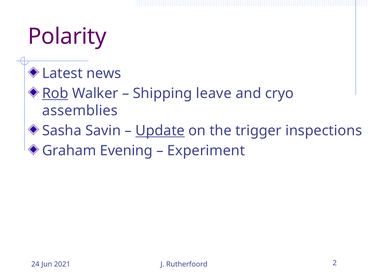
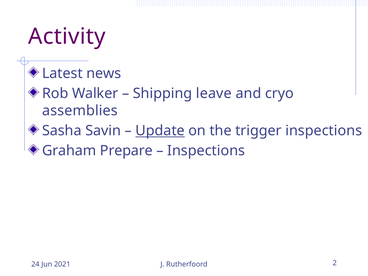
Polarity: Polarity -> Activity
Rob underline: present -> none
Evening: Evening -> Prepare
Experiment at (206, 151): Experiment -> Inspections
